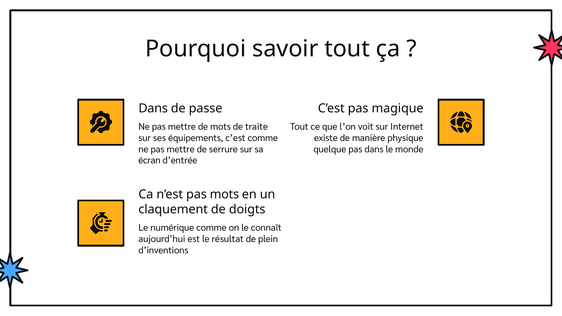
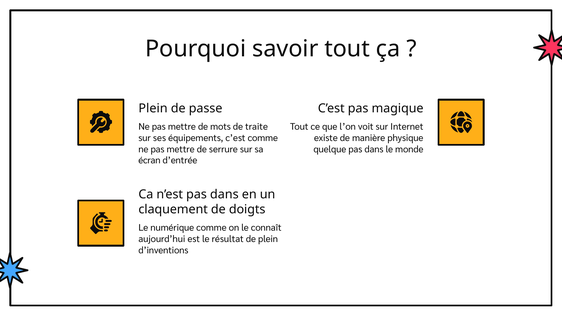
Dans at (153, 109): Dans -> Plein
n’est pas mots: mots -> dans
